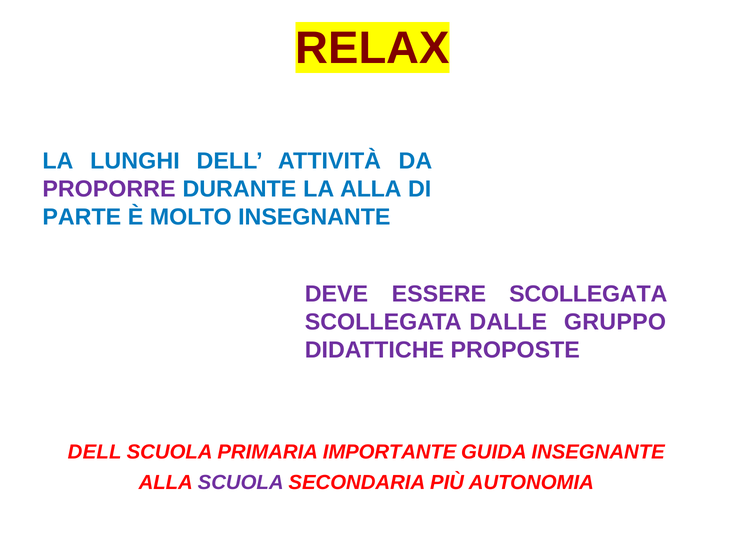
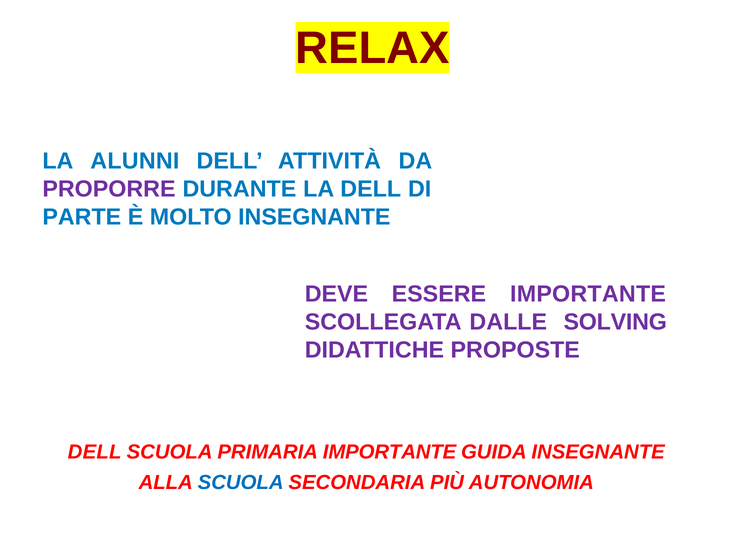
LUNGHI: LUNGHI -> ALUNNI
LA ALLA: ALLA -> DELL
ESSERE SCOLLEGATA: SCOLLEGATA -> IMPORTANTE
GRUPPO: GRUPPO -> SOLVING
SCUOLA at (241, 483) colour: purple -> blue
